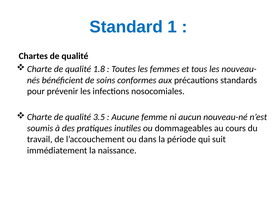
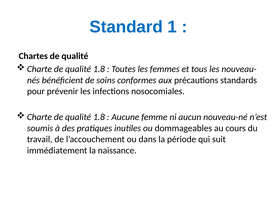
3.5 at (99, 117): 3.5 -> 1.8
